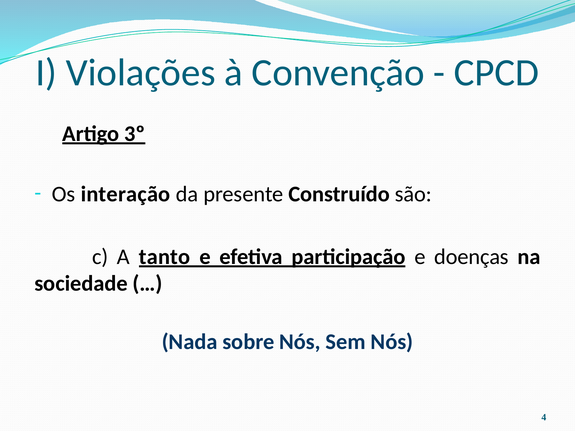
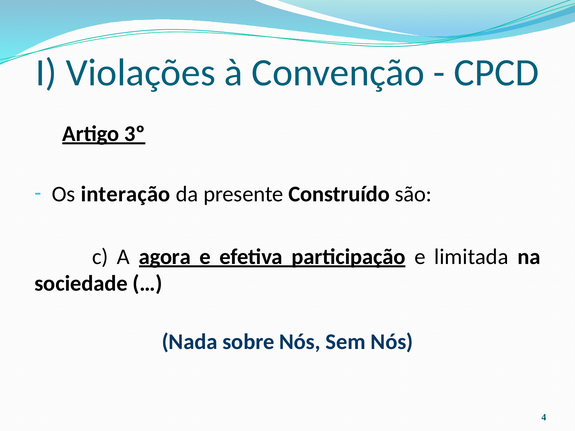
tanto: tanto -> agora
doenças: doenças -> limitada
